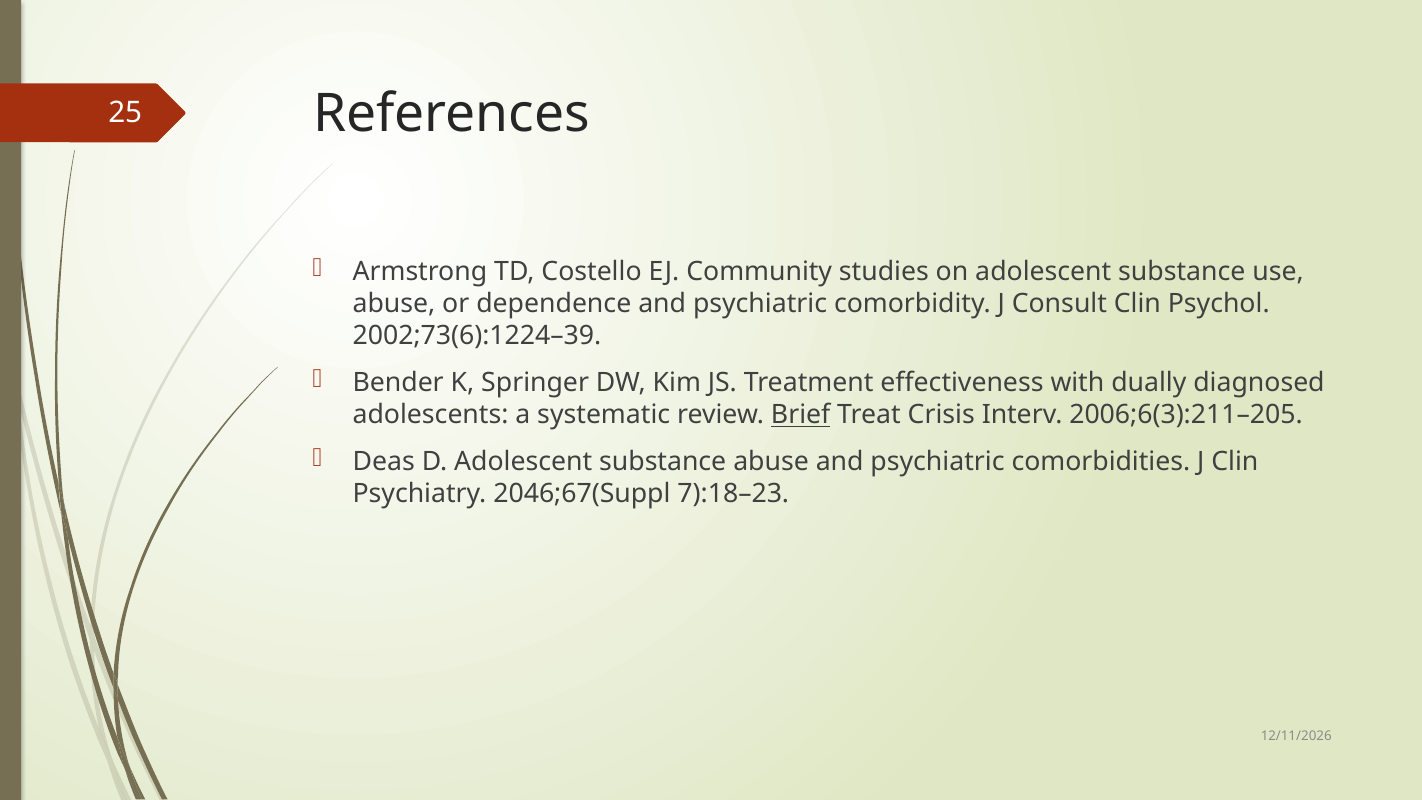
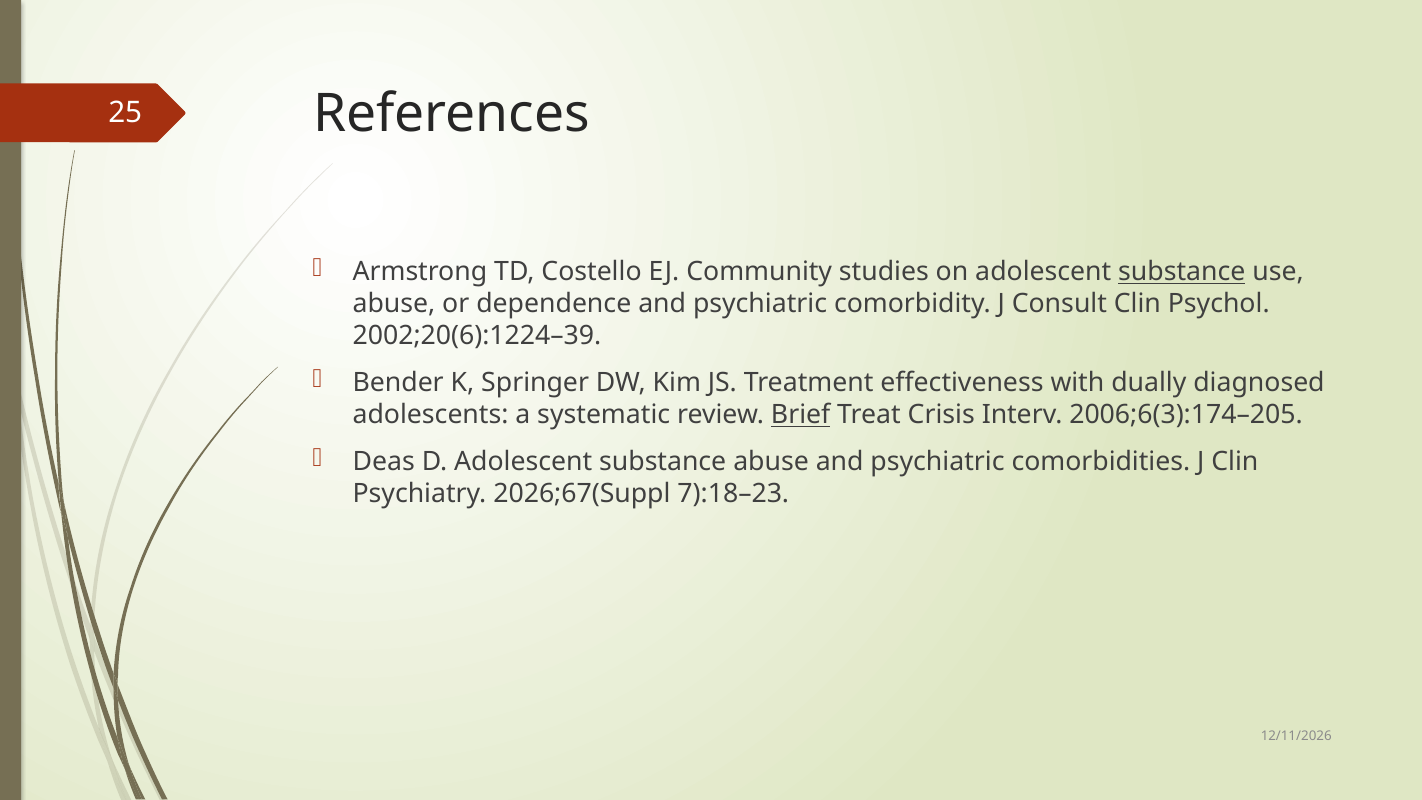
substance at (1182, 272) underline: none -> present
2002;73(6):1224–39: 2002;73(6):1224–39 -> 2002;20(6):1224–39
2006;6(3):211–205: 2006;6(3):211–205 -> 2006;6(3):174–205
2046;67(Suppl: 2046;67(Suppl -> 2026;67(Suppl
